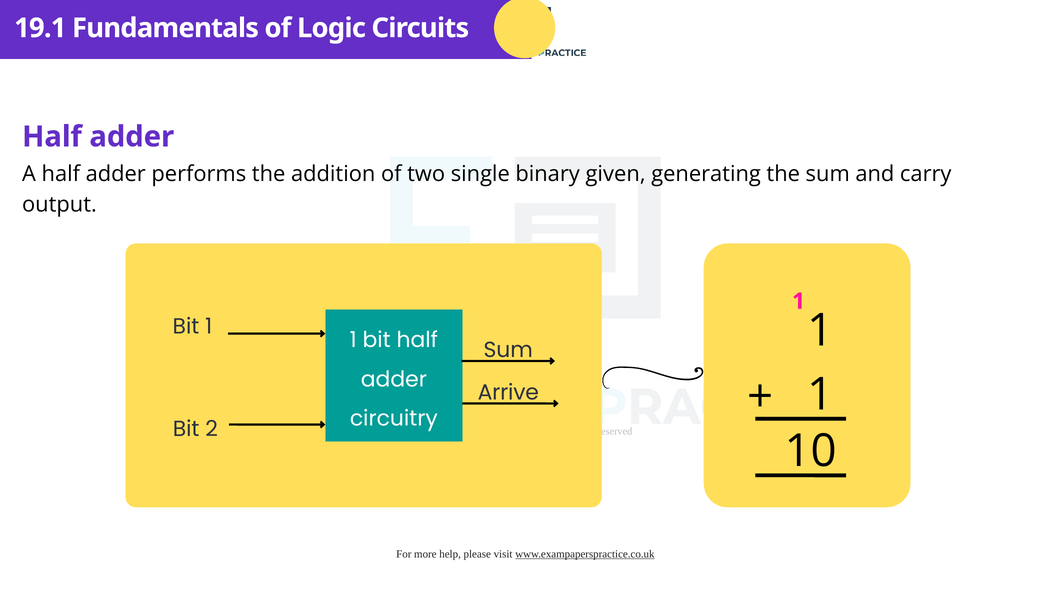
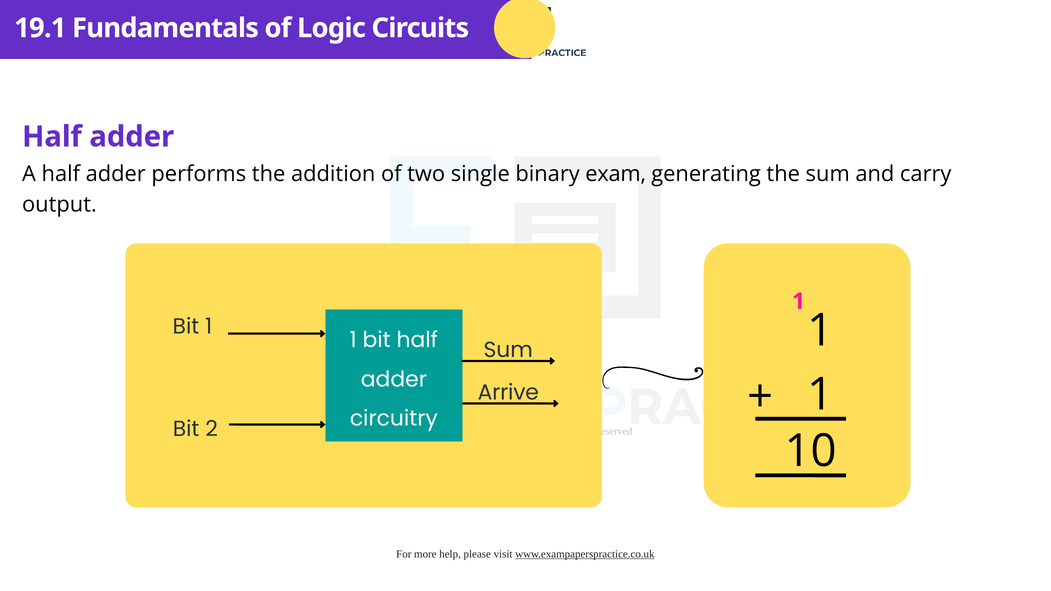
given: given -> exam
